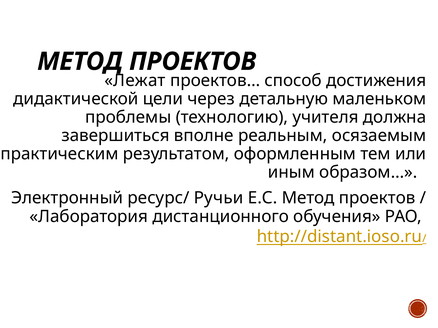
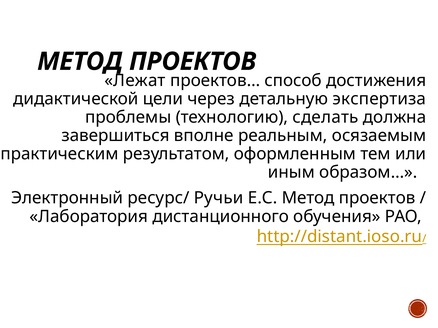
маленьком: маленьком -> экспертиза
учителя: учителя -> сделать
